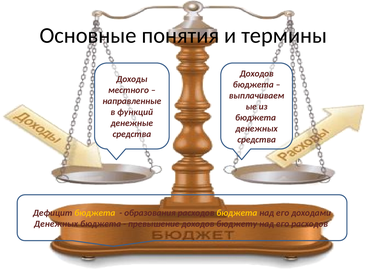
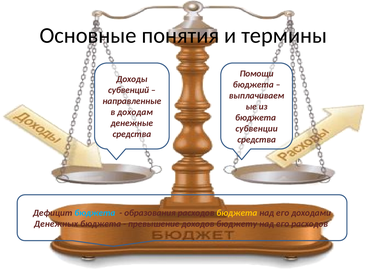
Доходов at (257, 74): Доходов -> Помощи
местного: местного -> субвенций
функций: функций -> доходам
денежных at (257, 129): денежных -> субвенции
бюджета at (95, 213) colour: yellow -> light blue
